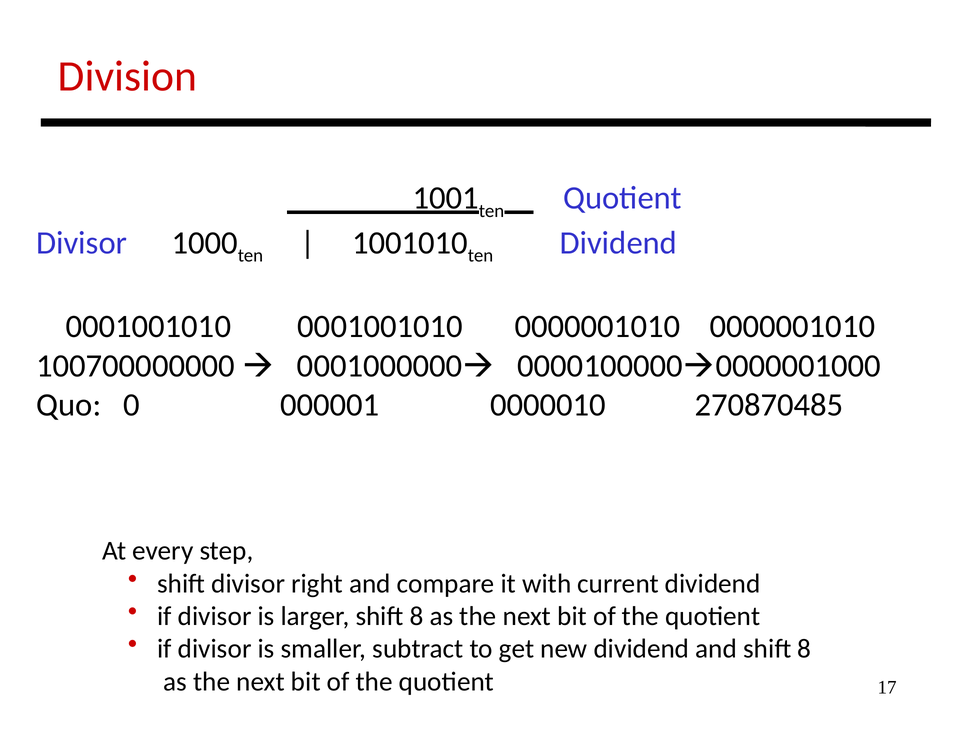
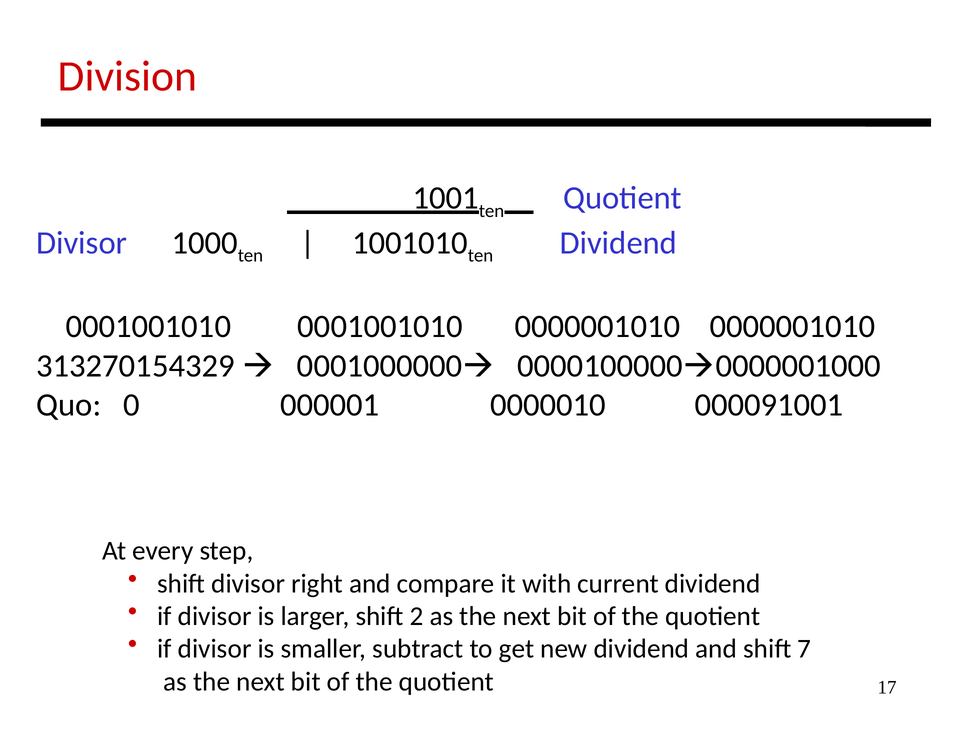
100700000000: 100700000000 -> 313270154329
270870485: 270870485 -> 000091001
larger shift 8: 8 -> 2
and shift 8: 8 -> 7
